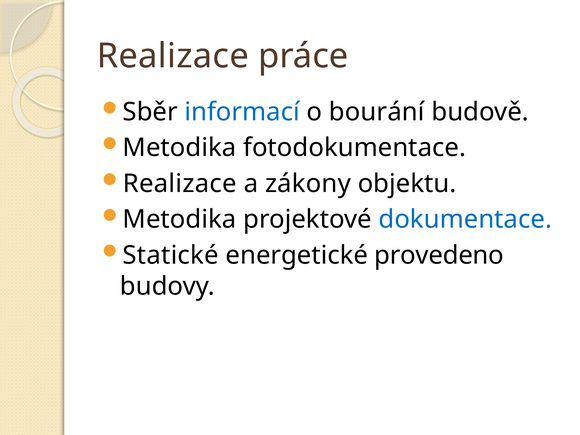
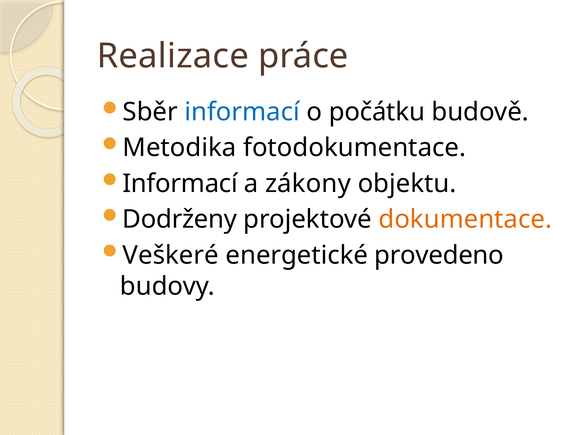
bourání: bourání -> počátku
Realizace at (180, 184): Realizace -> Informací
Metodika at (180, 219): Metodika -> Dodrženy
dokumentace colour: blue -> orange
Statické: Statické -> Veškeré
